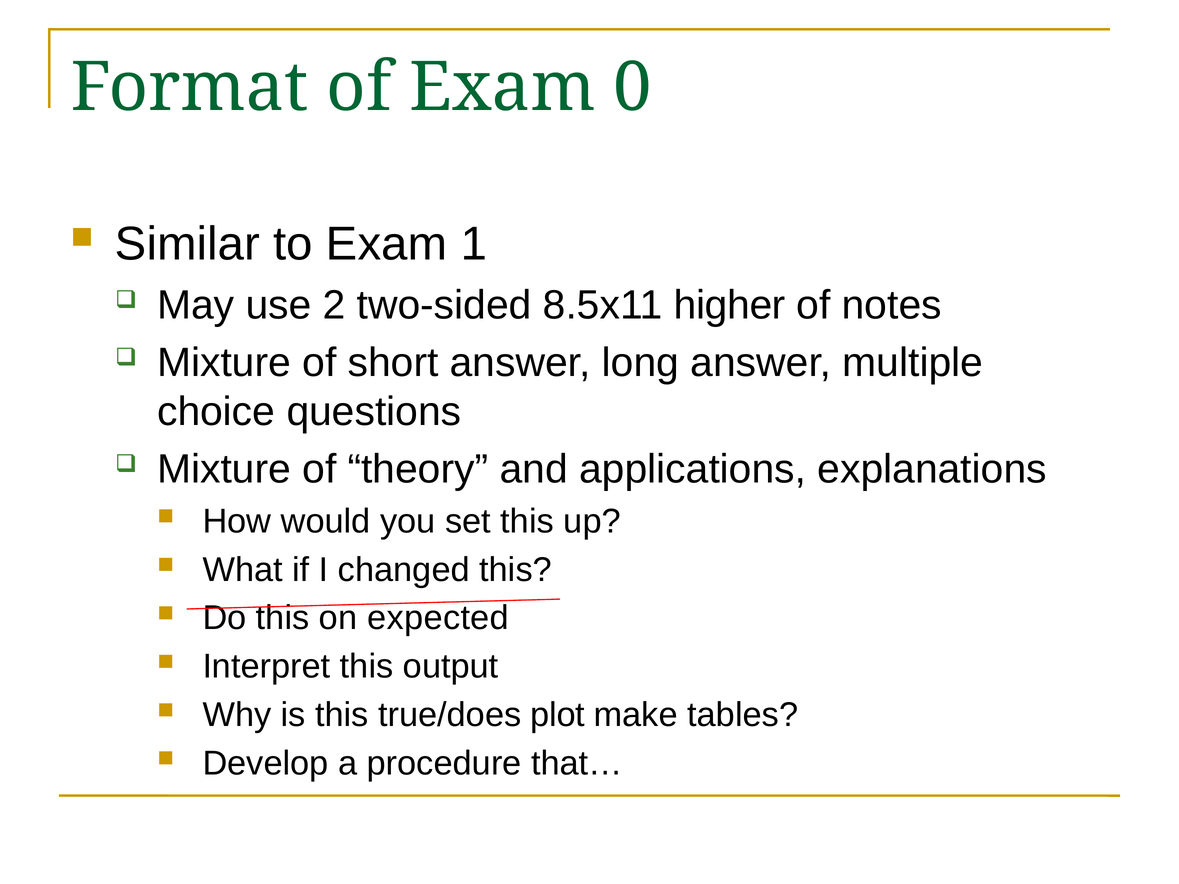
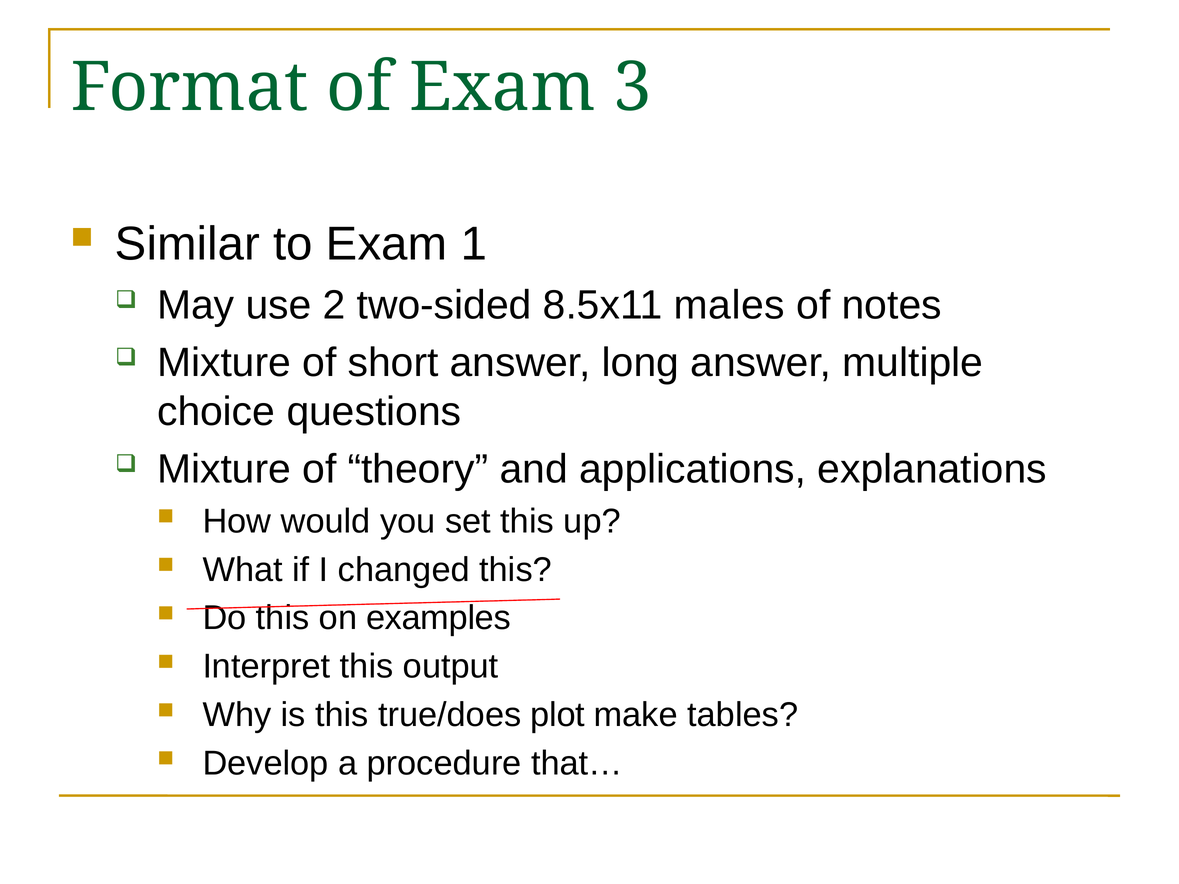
0: 0 -> 3
higher: higher -> males
expected: expected -> examples
